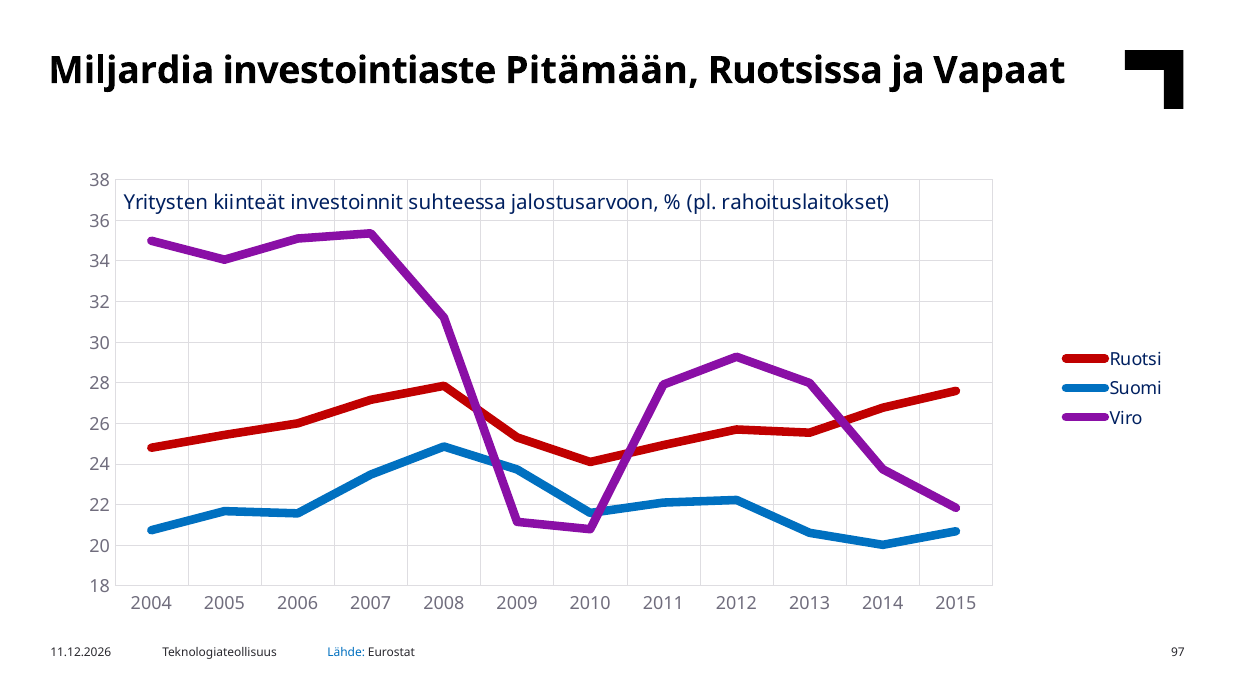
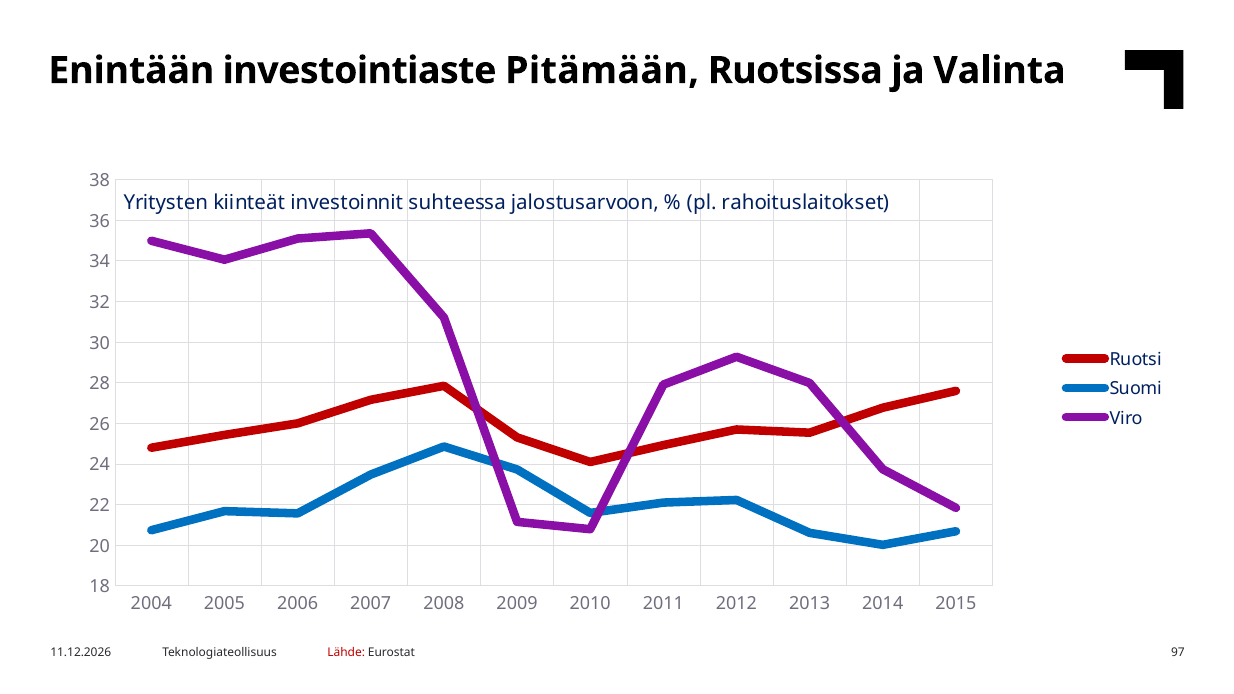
Miljardia: Miljardia -> Enintään
Vapaat: Vapaat -> Valinta
Lähde colour: blue -> red
